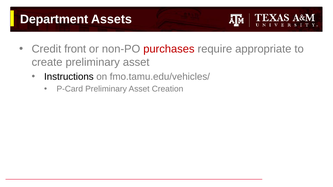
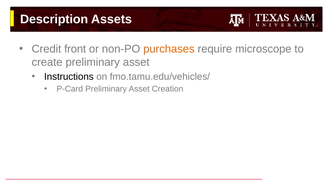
Department: Department -> Description
purchases colour: red -> orange
appropriate: appropriate -> microscope
